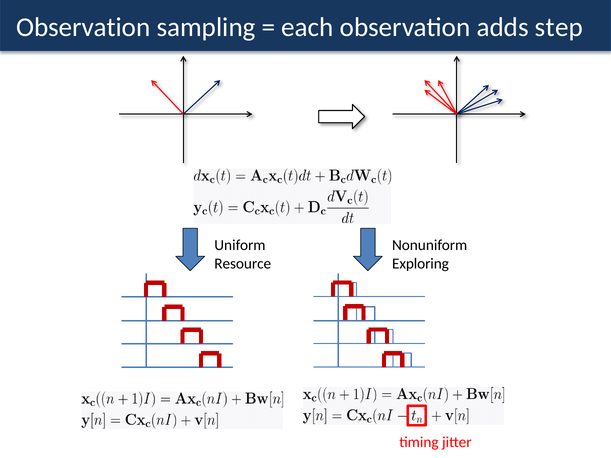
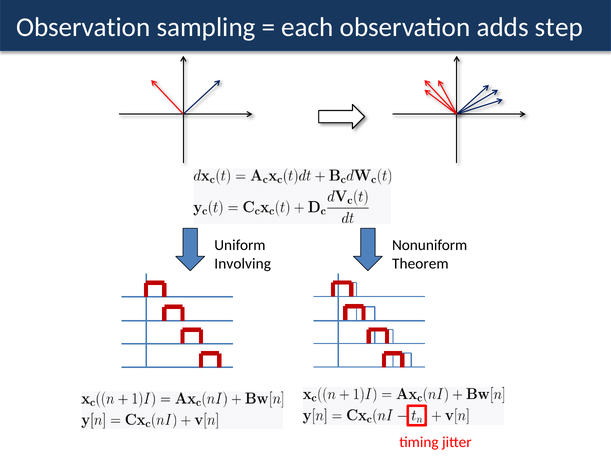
Resource: Resource -> Involving
Exploring: Exploring -> Theorem
